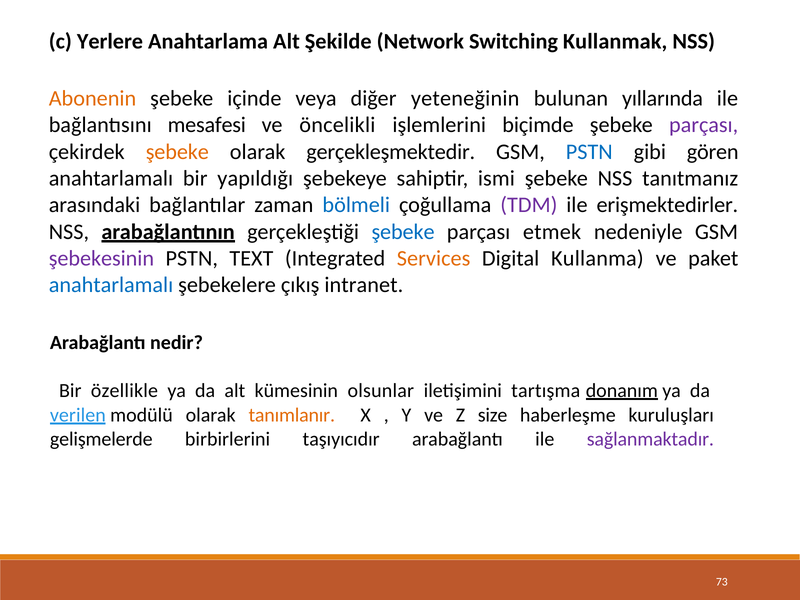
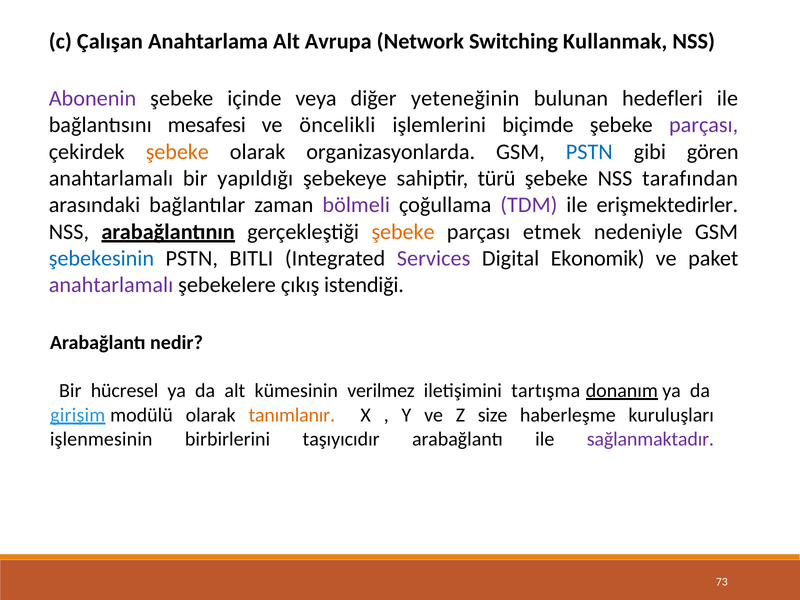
Yerlere: Yerlere -> Çalışan
Şekilde: Şekilde -> Avrupa
Abonenin colour: orange -> purple
yıllarında: yıllarında -> hedefleri
gerçekleşmektedir: gerçekleşmektedir -> organizasyonlarda
ismi: ismi -> türü
tanıtmanız: tanıtmanız -> tarafından
bölmeli colour: blue -> purple
şebeke at (403, 232) colour: blue -> orange
şebekesinin colour: purple -> blue
TEXT: TEXT -> BITLI
Services colour: orange -> purple
Kullanma: Kullanma -> Ekonomik
anahtarlamalı at (111, 285) colour: blue -> purple
intranet: intranet -> istendiği
özellikle: özellikle -> hücresel
olsunlar: olsunlar -> verilmez
verilen: verilen -> girişim
gelişmelerde: gelişmelerde -> işlenmesinin
